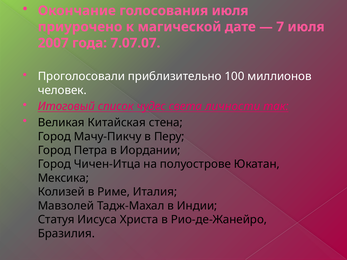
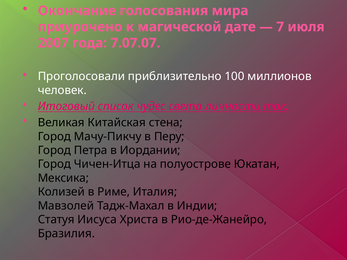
голосования июля: июля -> мира
